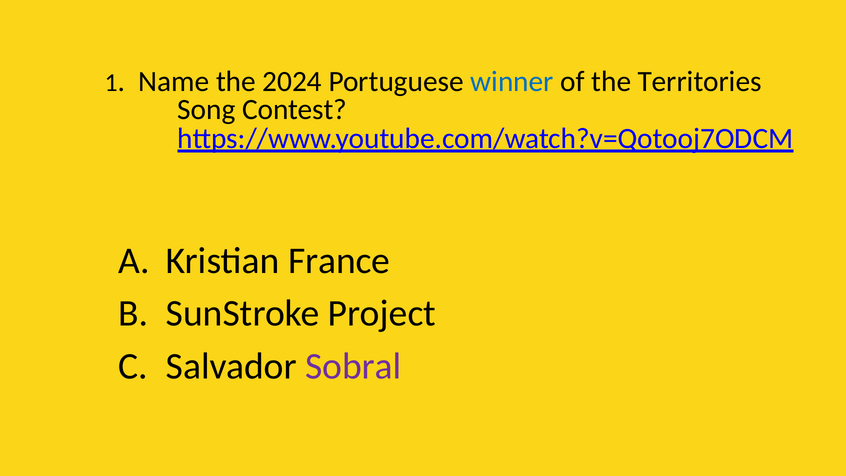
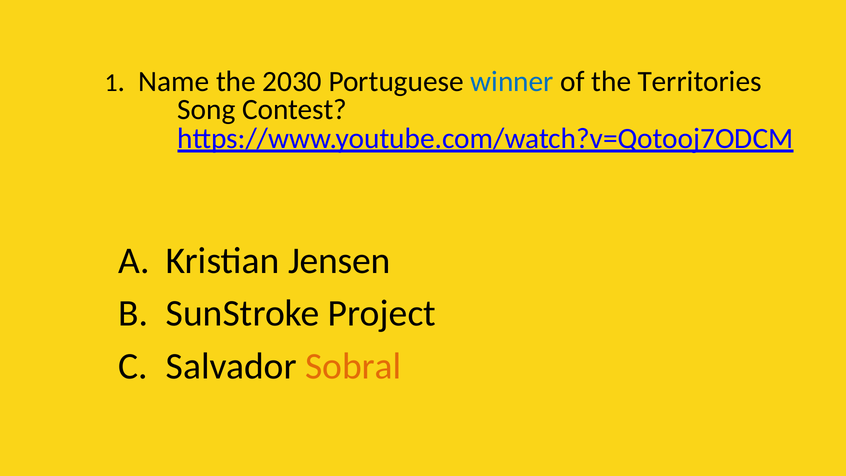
2024: 2024 -> 2030
France: France -> Jensen
Sobral colour: purple -> orange
